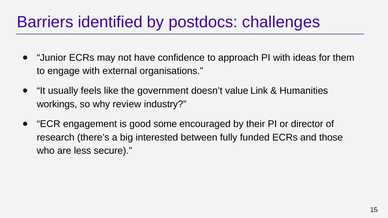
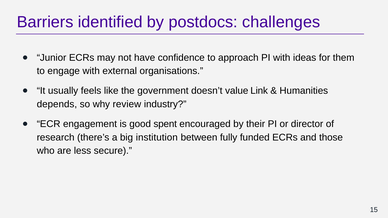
workings: workings -> depends
some: some -> spent
interested: interested -> institution
